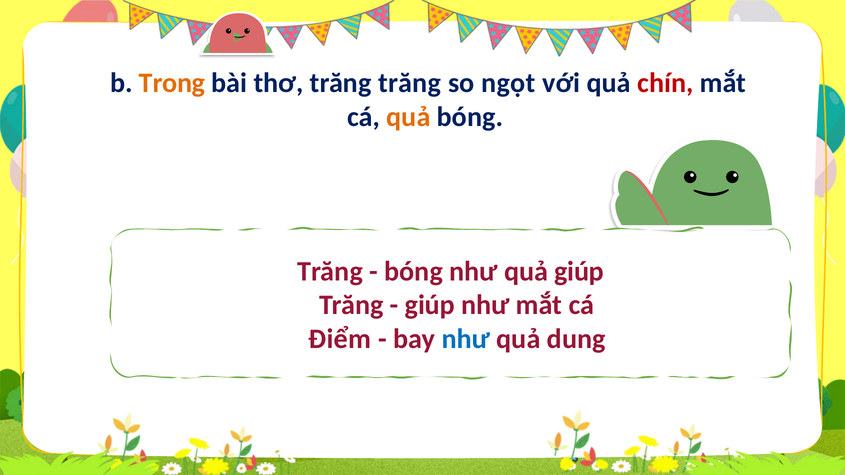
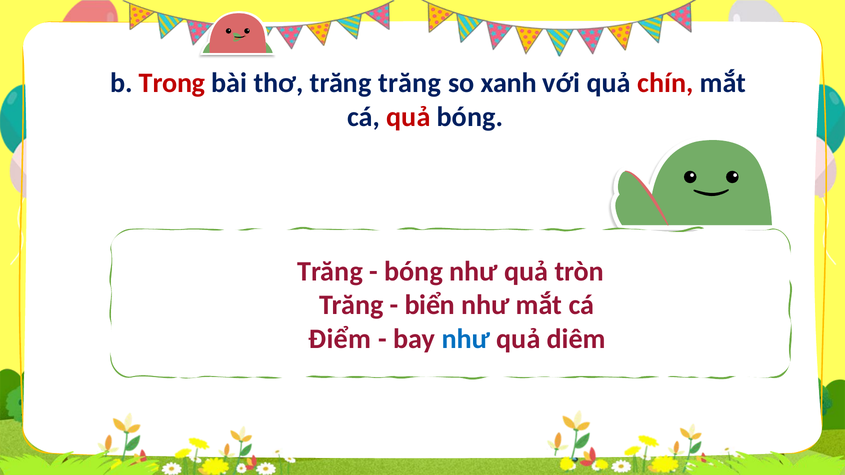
Trong colour: orange -> red
ngọt: ngọt -> xanh
quả at (408, 117) colour: orange -> red
quả giúp: giúp -> tròn
giúp at (430, 305): giúp -> biển
dung: dung -> diêm
